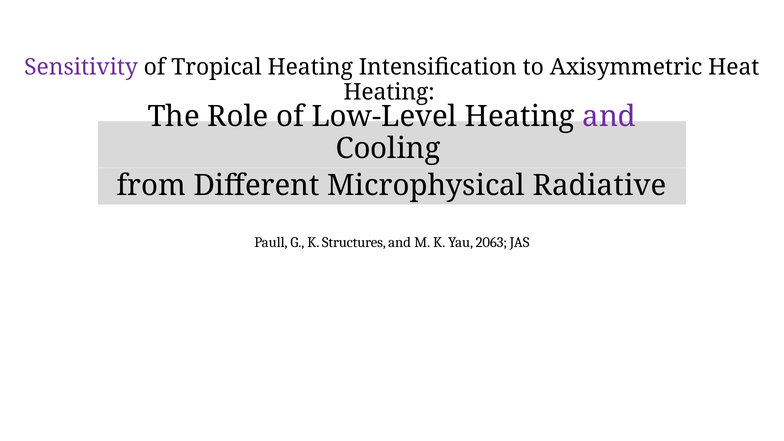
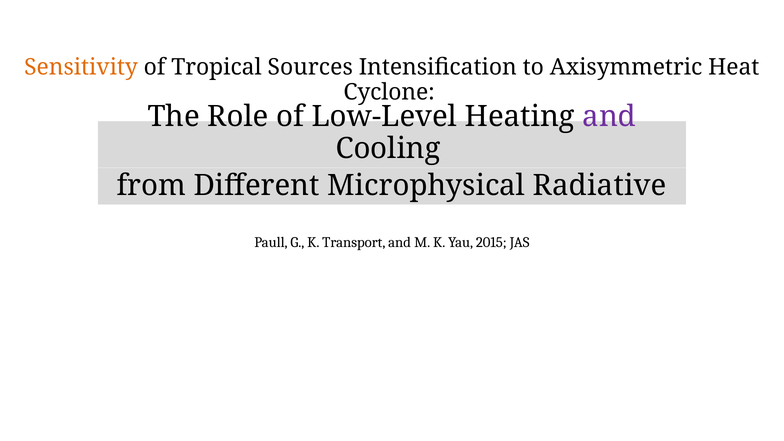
Sensitivity colour: purple -> orange
Tropical Heating: Heating -> Sources
Heating at (389, 92): Heating -> Cyclone
Structures: Structures -> Transport
2063: 2063 -> 2015
